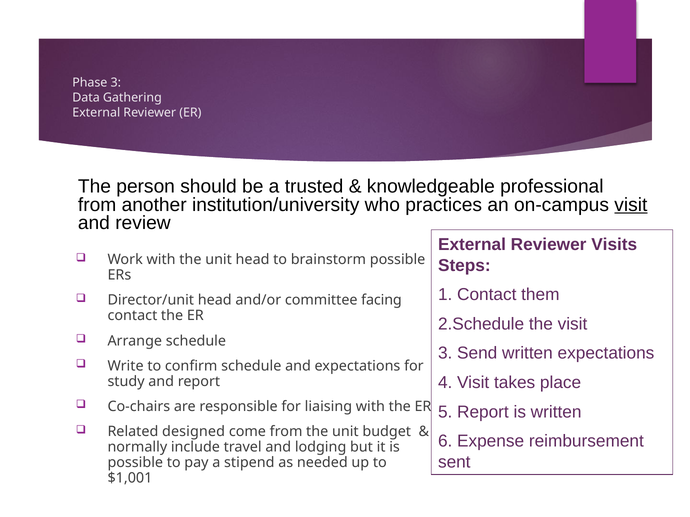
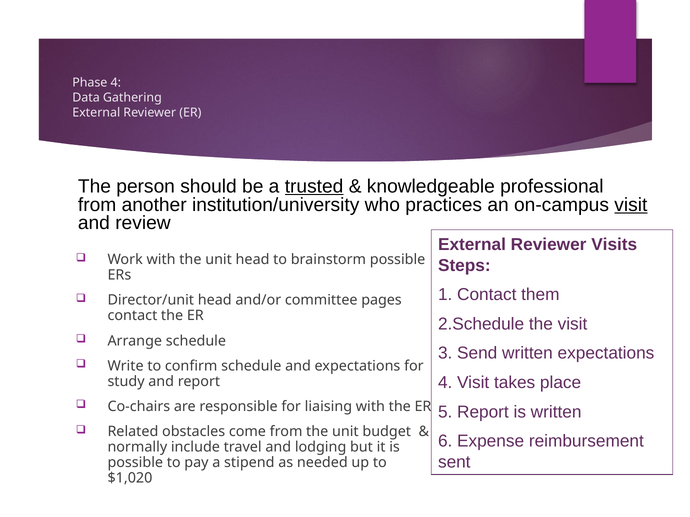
Phase 3: 3 -> 4
trusted underline: none -> present
facing: facing -> pages
designed: designed -> obstacles
$1,001: $1,001 -> $1,020
